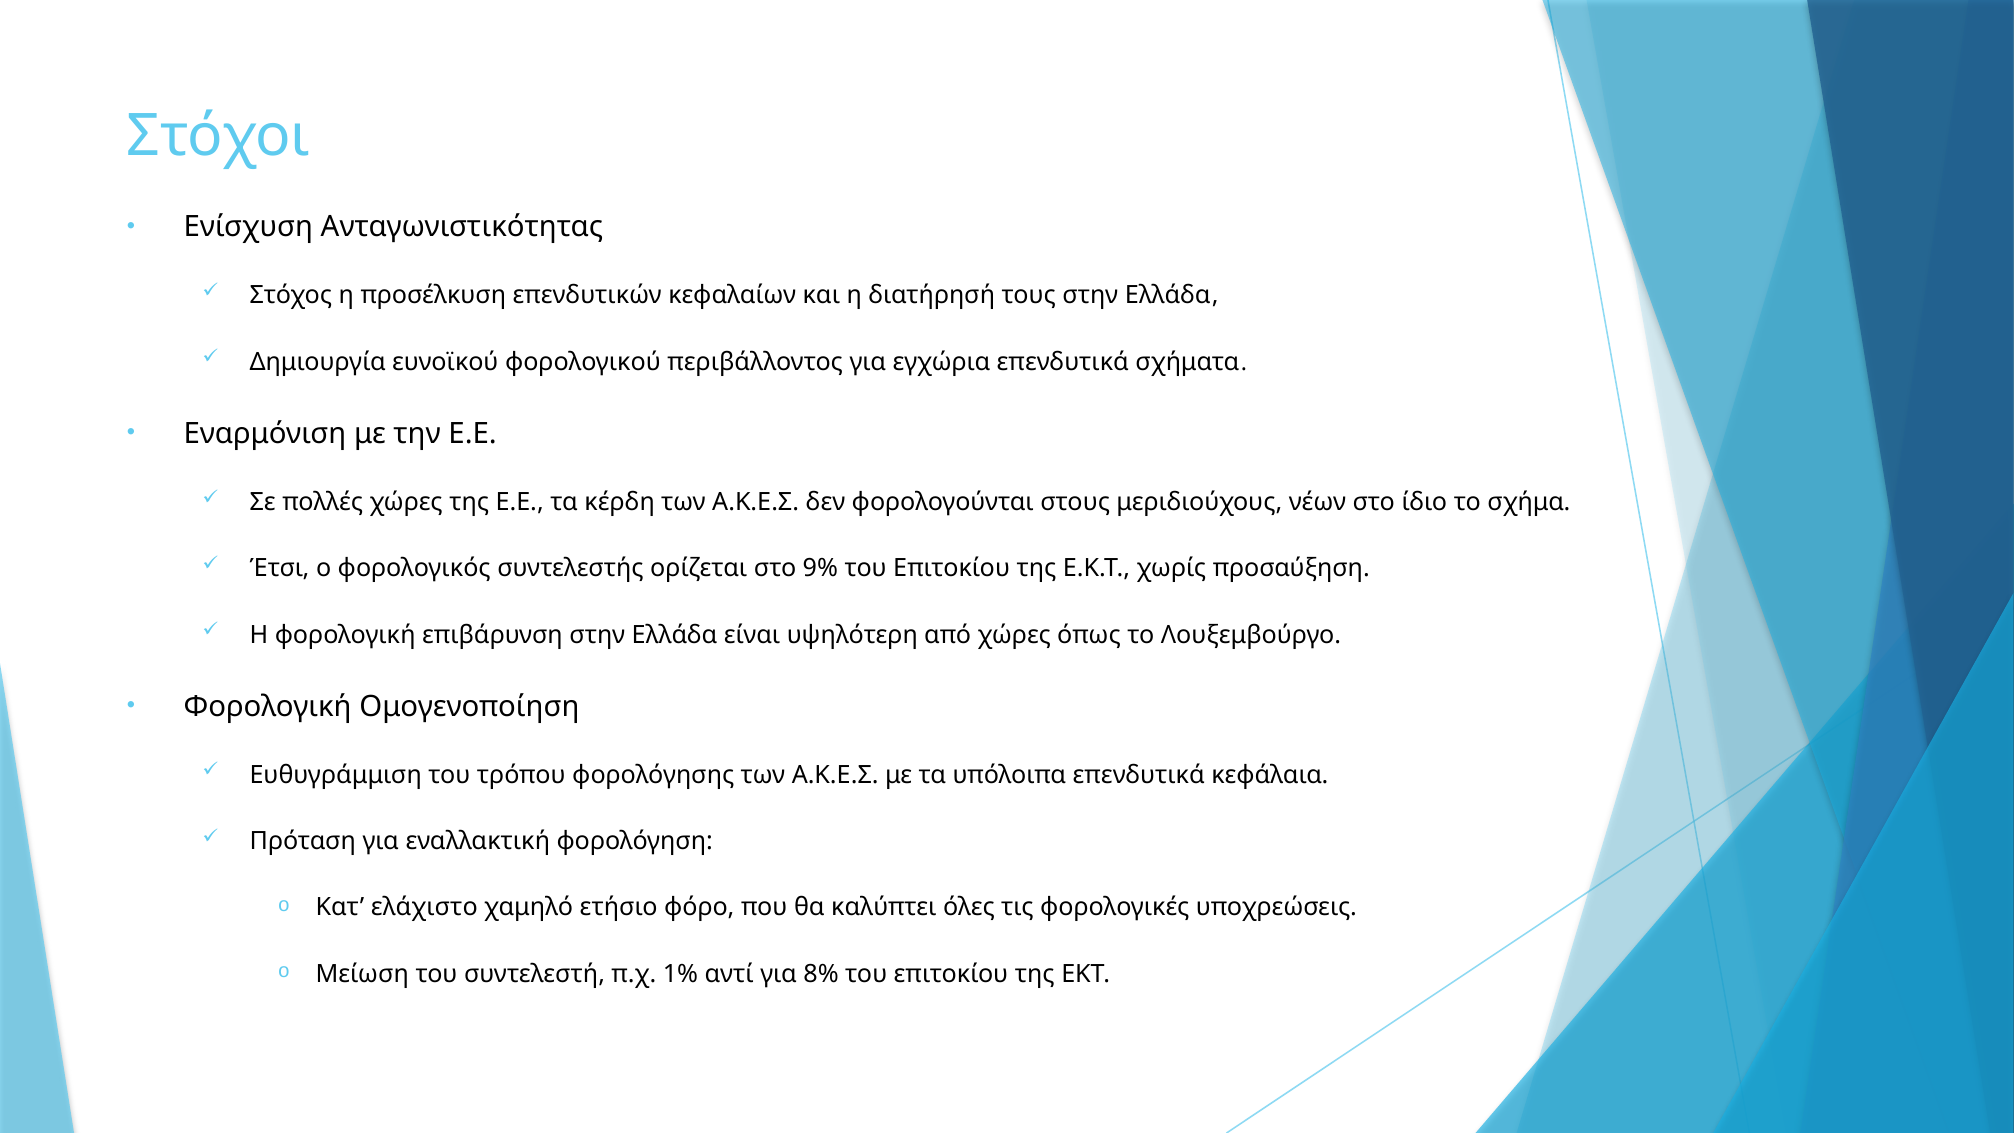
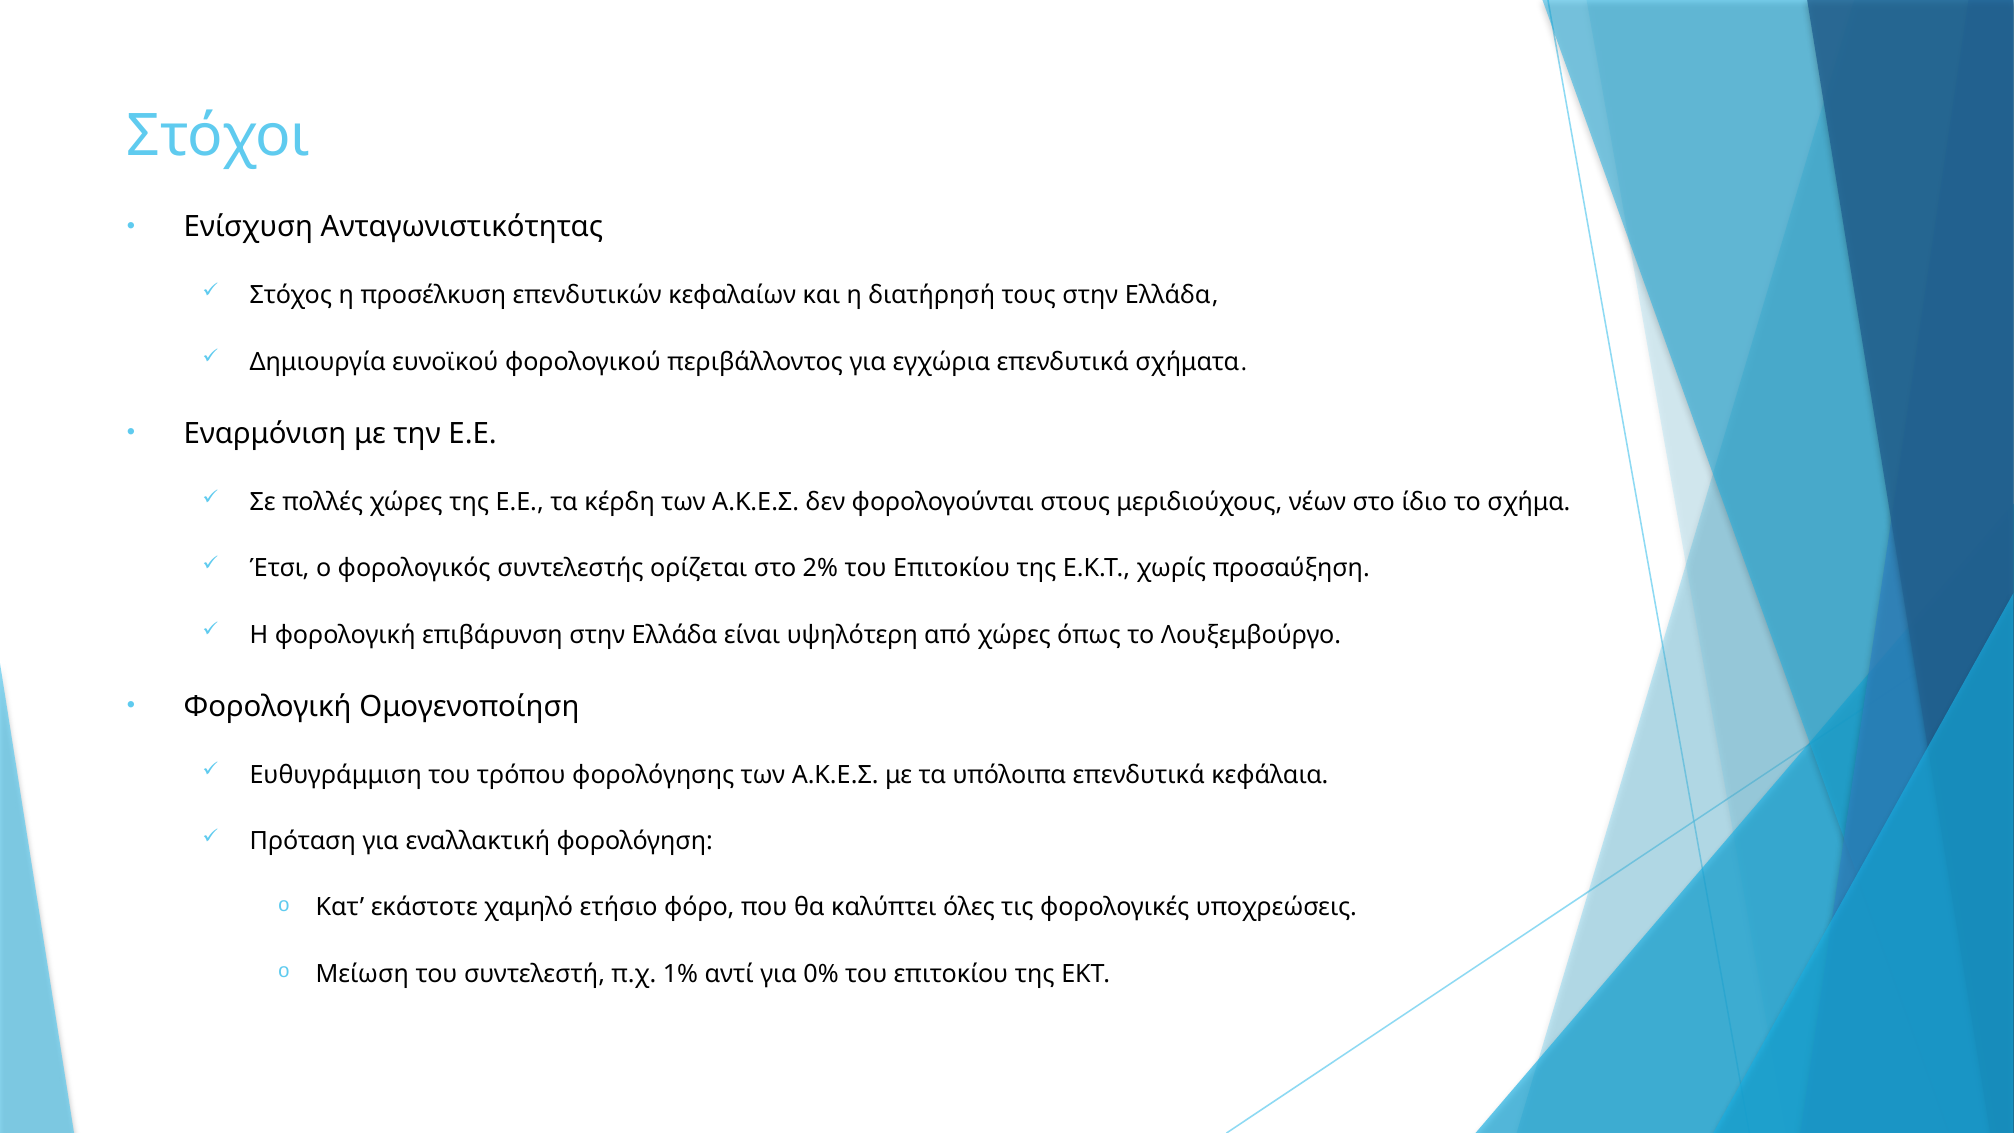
9%: 9% -> 2%
ελάχιστο: ελάχιστο -> εκάστοτε
8%: 8% -> 0%
